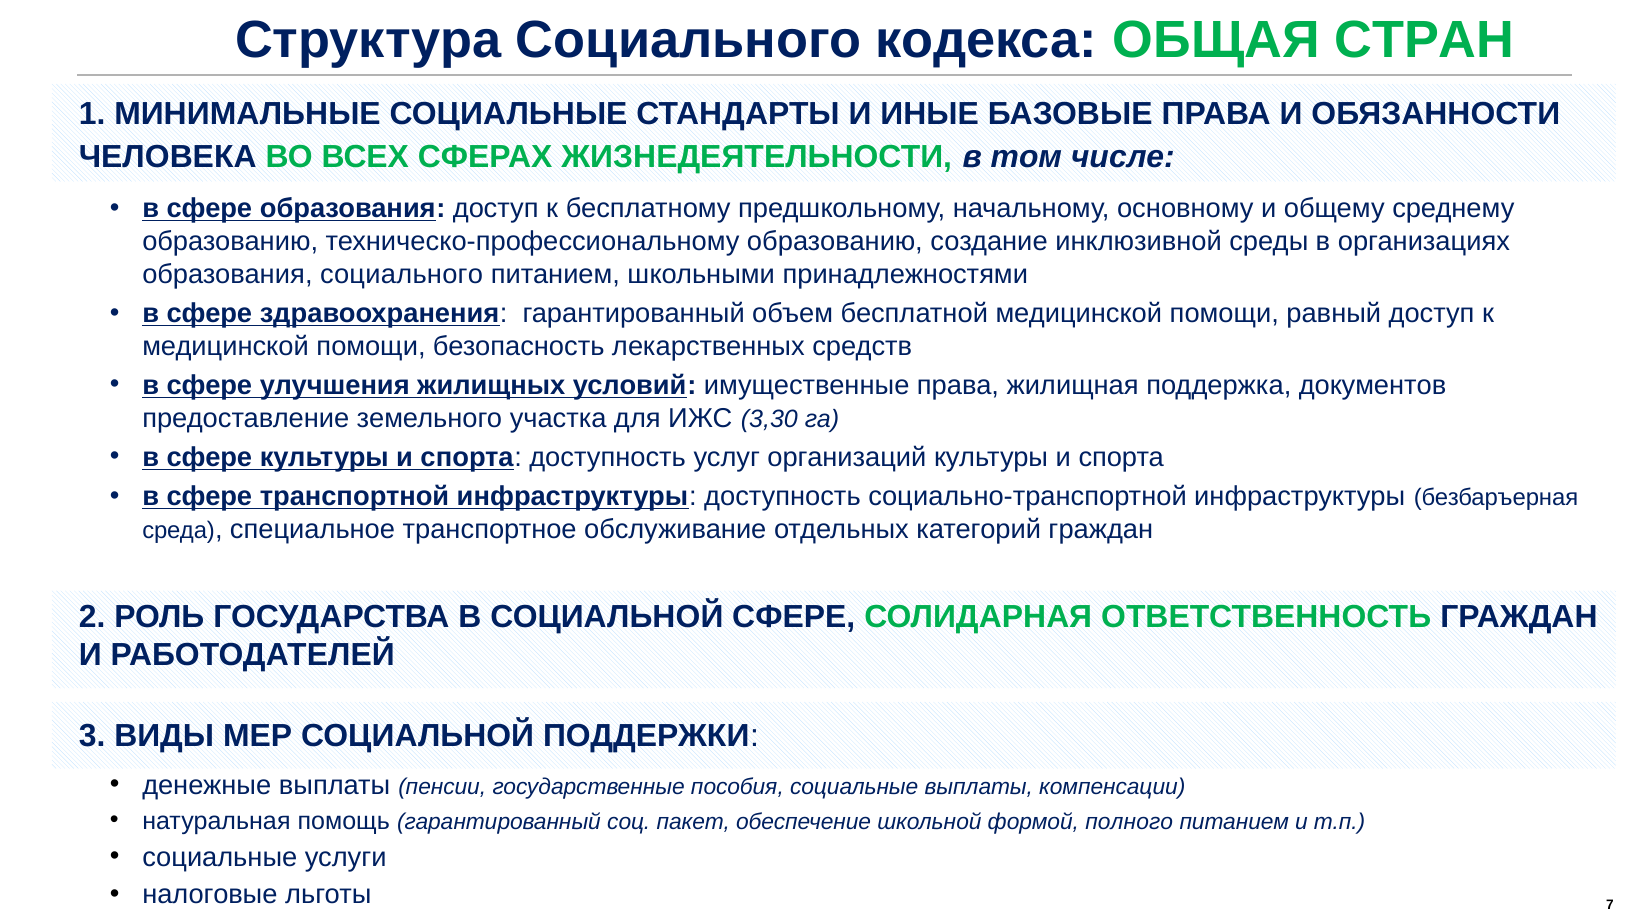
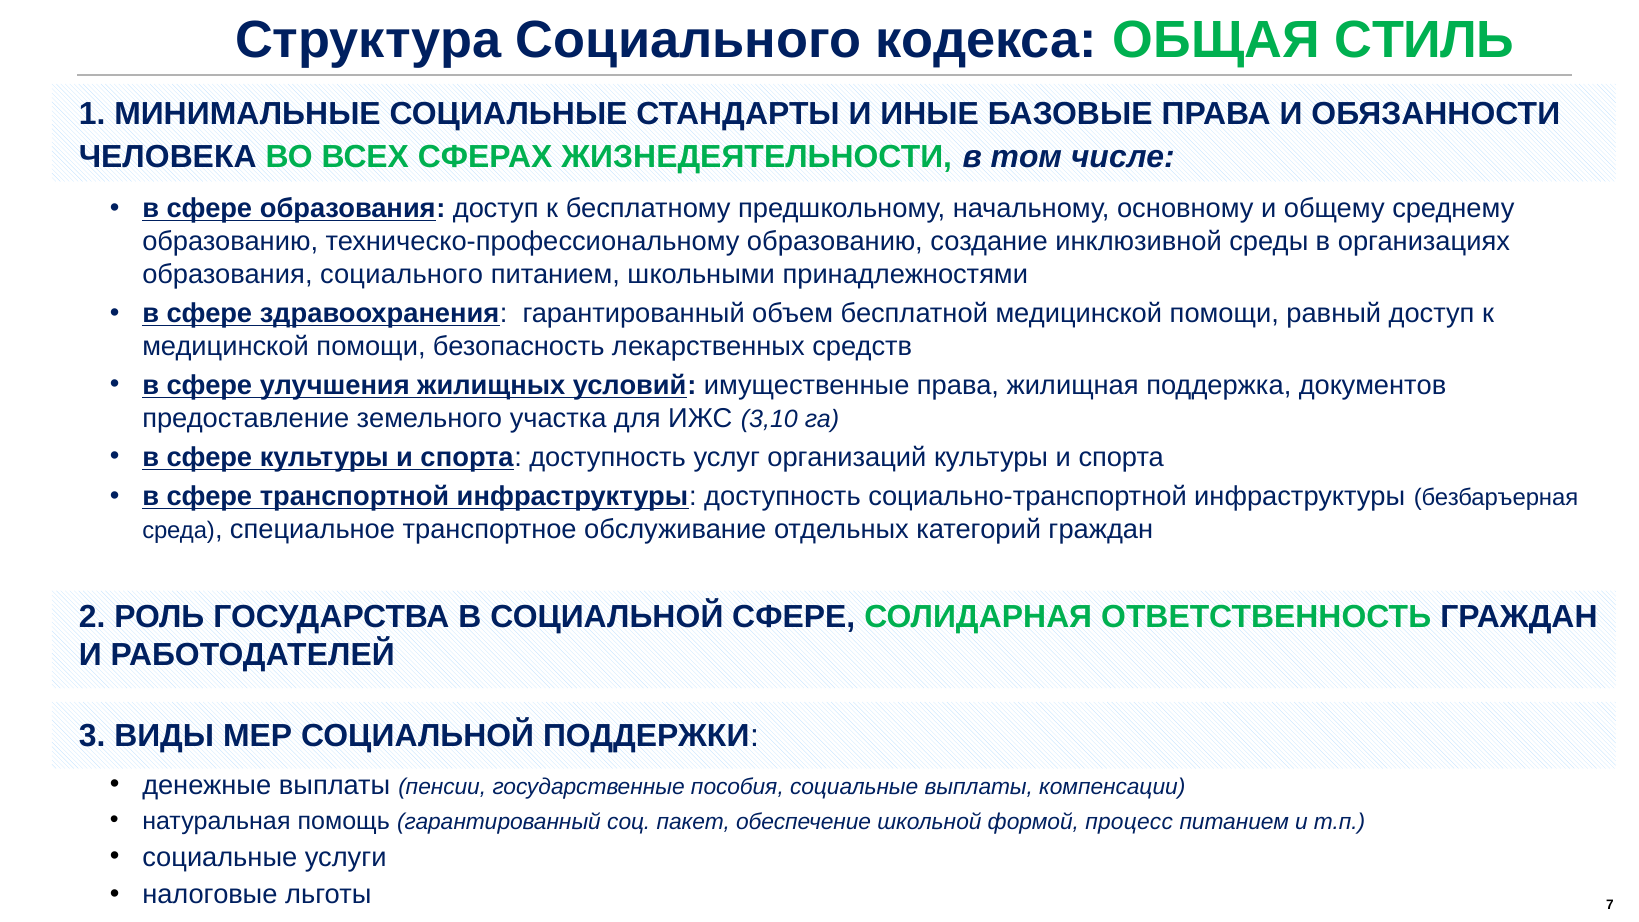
СТРАН: СТРАН -> СТИЛЬ
3,30: 3,30 -> 3,10
полного: полного -> процесс
